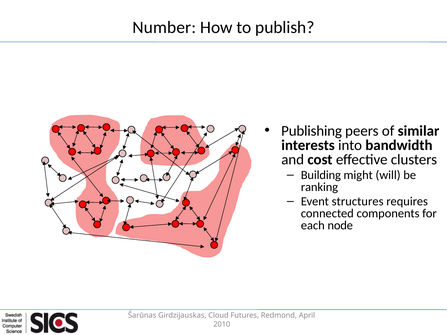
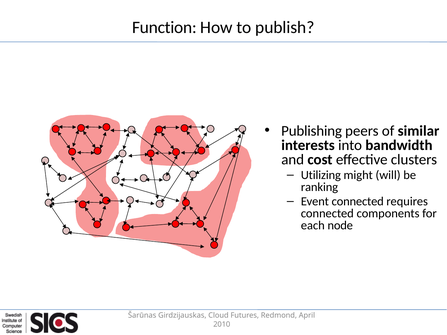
Number: Number -> Function
Building: Building -> Utilizing
Event structures: structures -> connected
